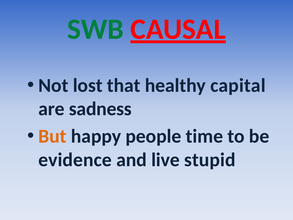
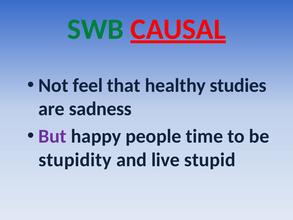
lost: lost -> feel
capital: capital -> studies
But colour: orange -> purple
evidence: evidence -> stupidity
